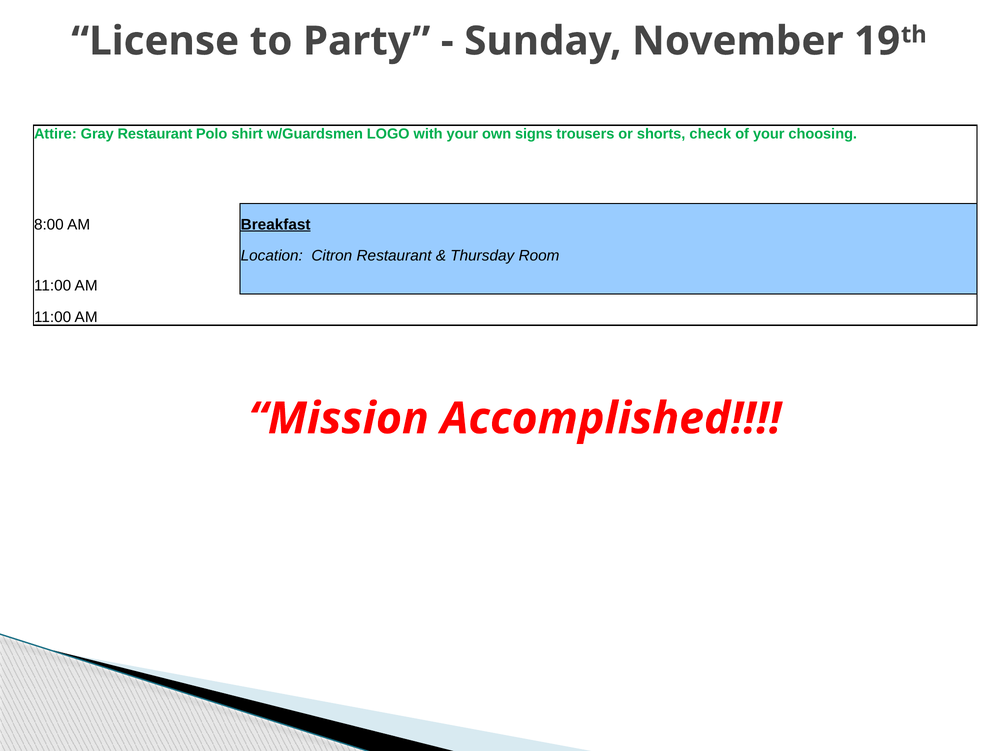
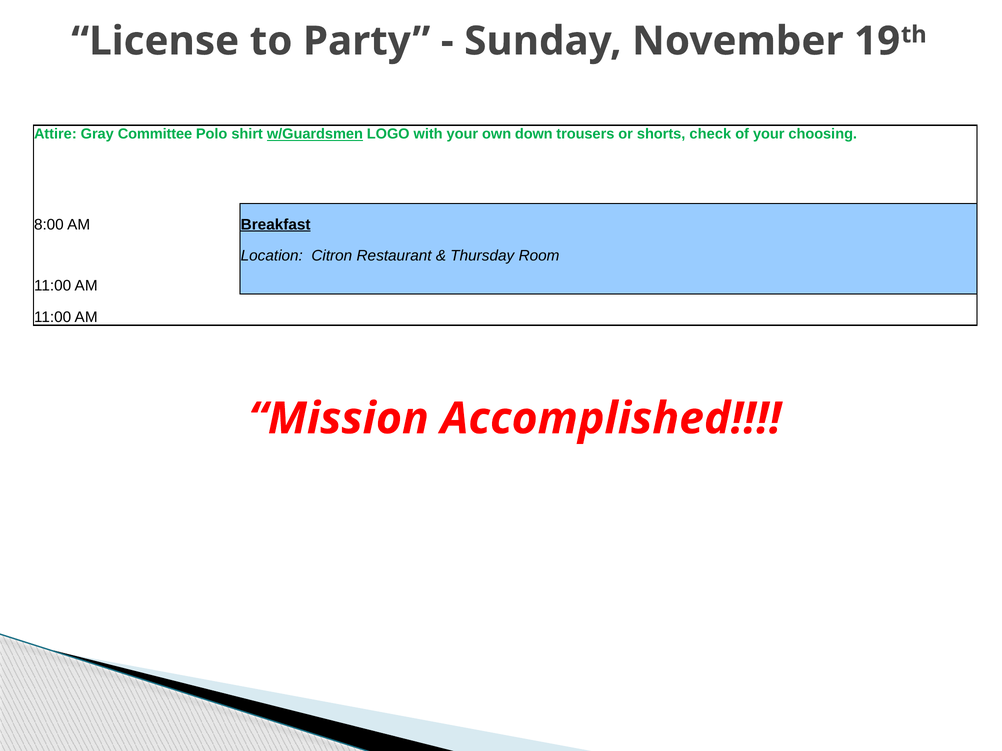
Gray Restaurant: Restaurant -> Committee
w/Guardsmen underline: none -> present
signs: signs -> down
